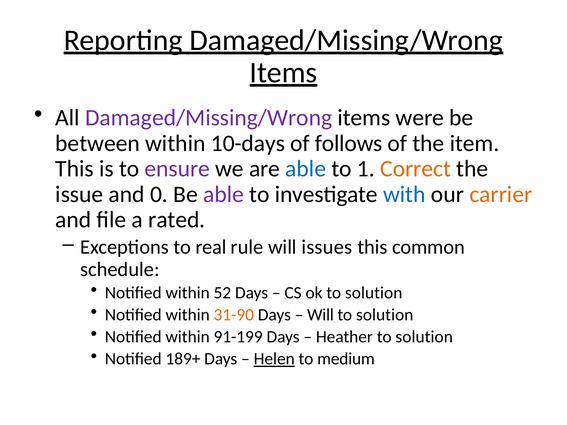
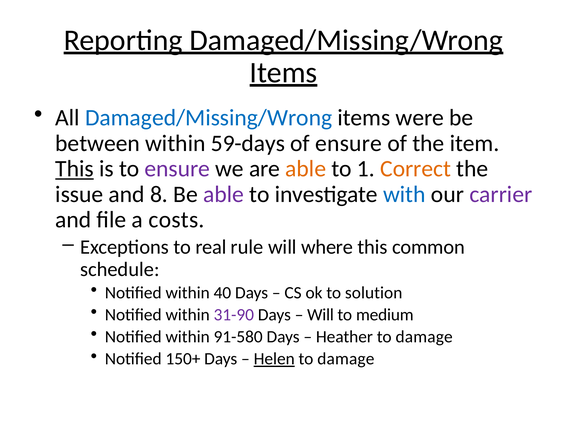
Damaged/Missing/Wrong at (209, 118) colour: purple -> blue
10-days: 10-days -> 59-days
of follows: follows -> ensure
This at (75, 169) underline: none -> present
able at (306, 169) colour: blue -> orange
0: 0 -> 8
carrier colour: orange -> purple
rated: rated -> costs
issues: issues -> where
52: 52 -> 40
31-90 colour: orange -> purple
solution at (385, 315): solution -> medium
91-199: 91-199 -> 91-580
Heather to solution: solution -> damage
189+: 189+ -> 150+
medium at (346, 359): medium -> damage
